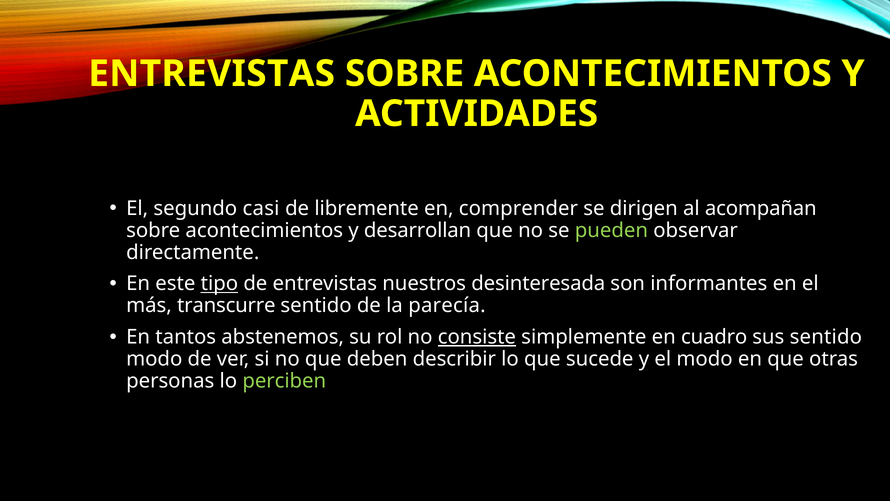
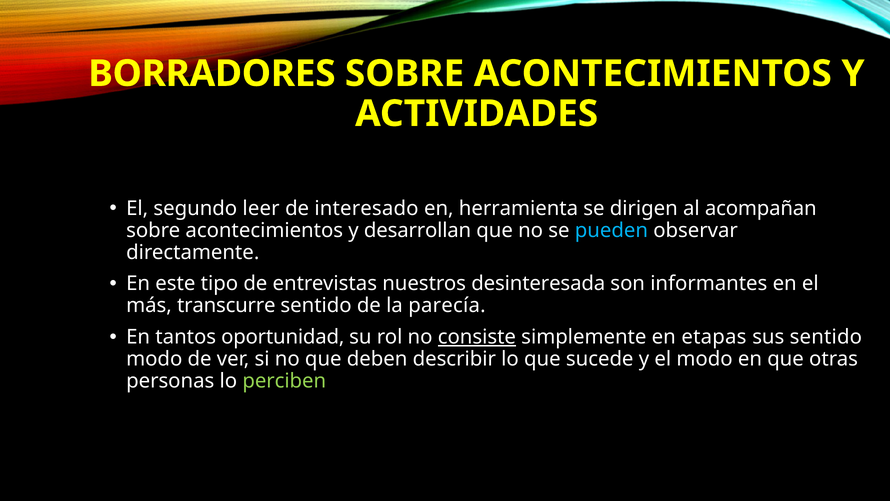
ENTREVISTAS at (212, 74): ENTREVISTAS -> BORRADORES
casi: casi -> leer
libremente: libremente -> interesado
comprender: comprender -> herramienta
pueden colour: light green -> light blue
tipo underline: present -> none
abstenemos: abstenemos -> oportunidad
cuadro: cuadro -> etapas
